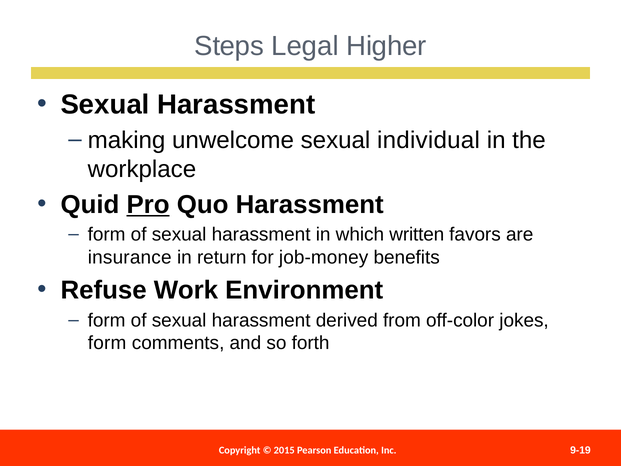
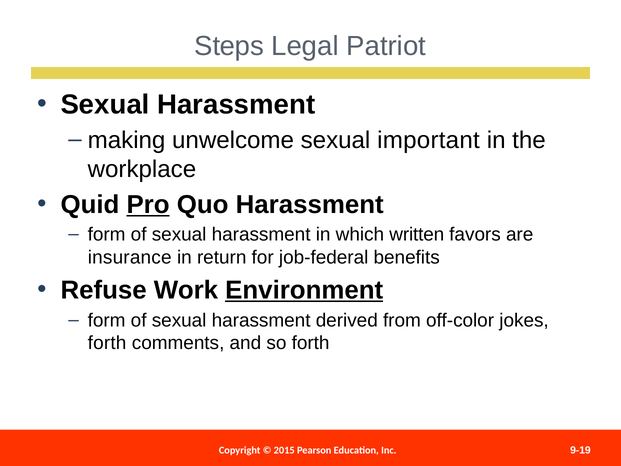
Higher: Higher -> Patriot
individual: individual -> important
job-money: job-money -> job-federal
Environment underline: none -> present
form at (107, 343): form -> forth
